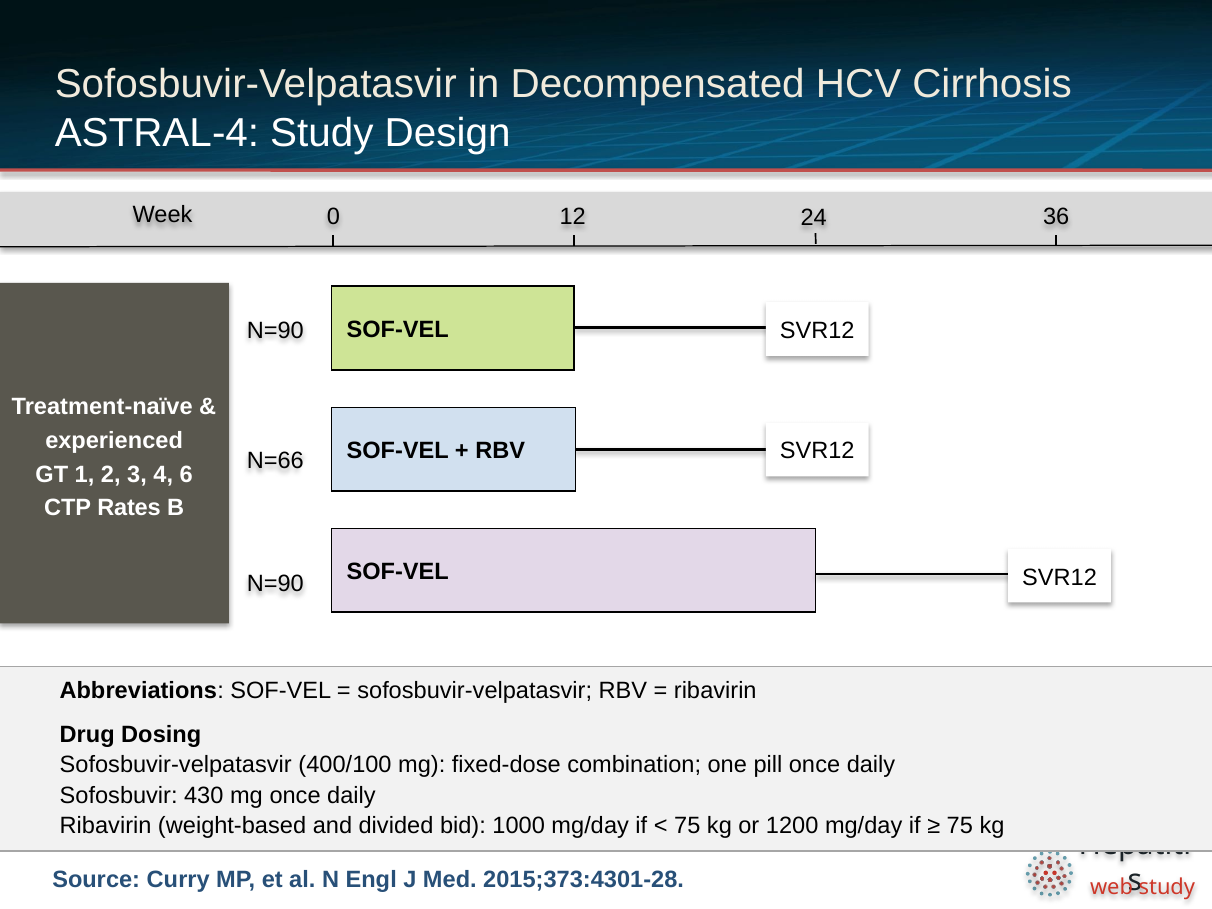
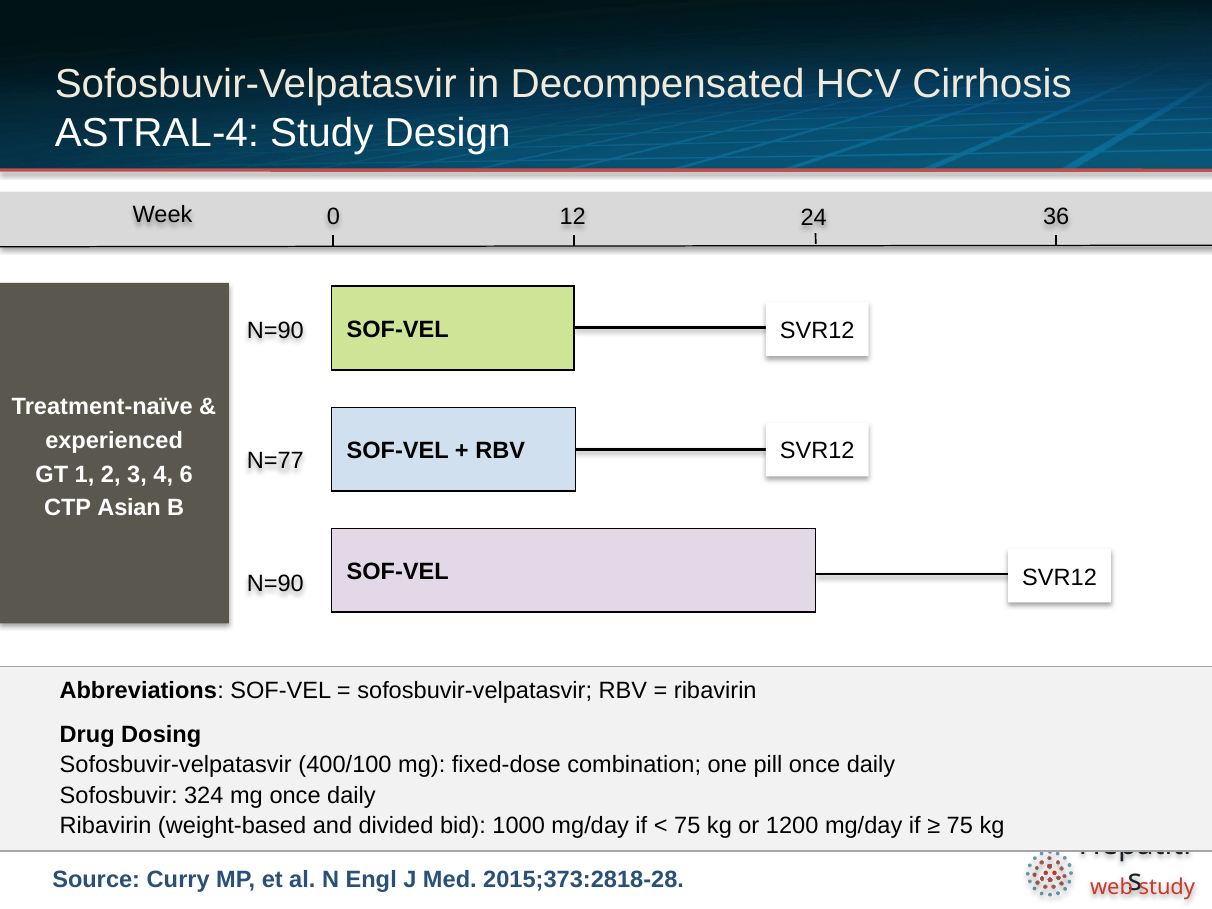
N=66: N=66 -> N=77
Rates: Rates -> Asian
430: 430 -> 324
2015;373:4301-28: 2015;373:4301-28 -> 2015;373:2818-28
